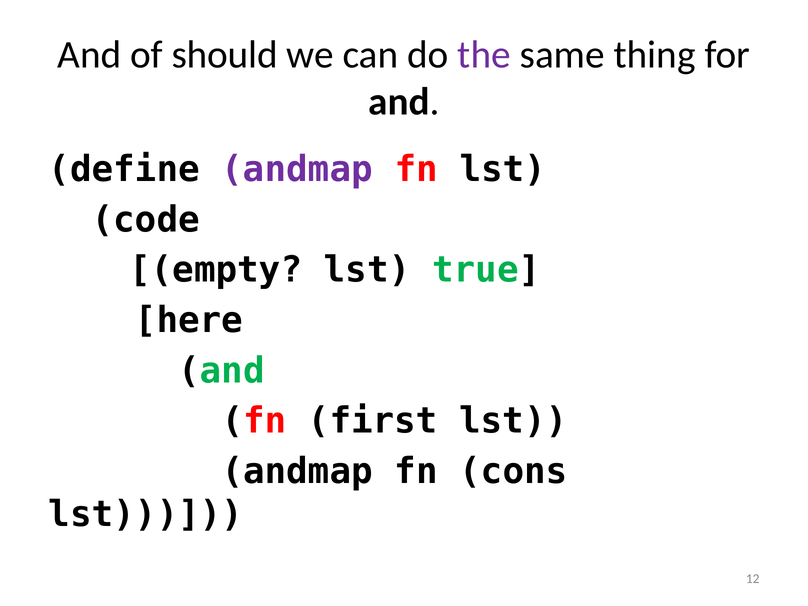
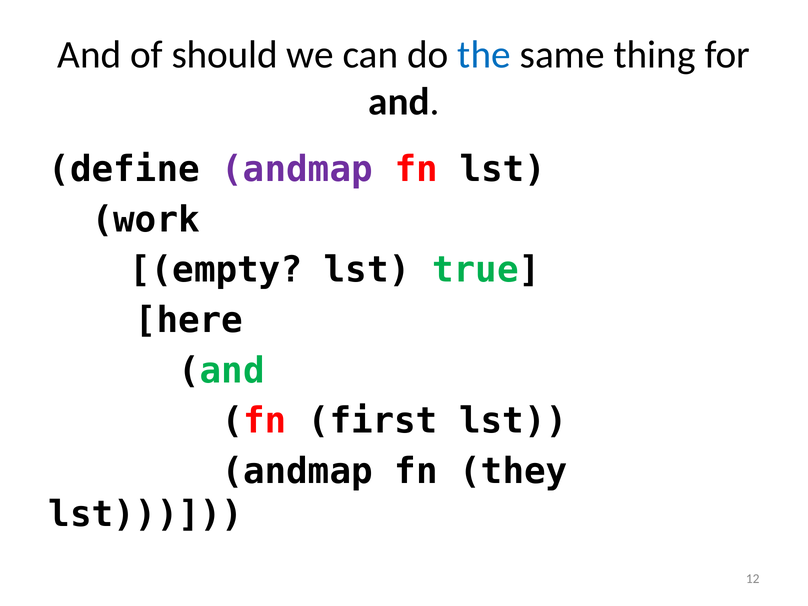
the colour: purple -> blue
code: code -> work
cons: cons -> they
